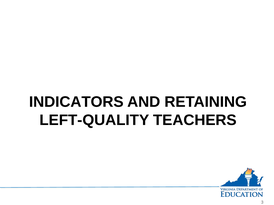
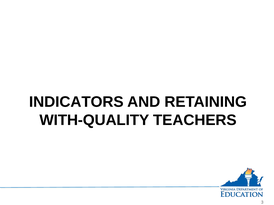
LEFT-QUALITY: LEFT-QUALITY -> WITH-QUALITY
